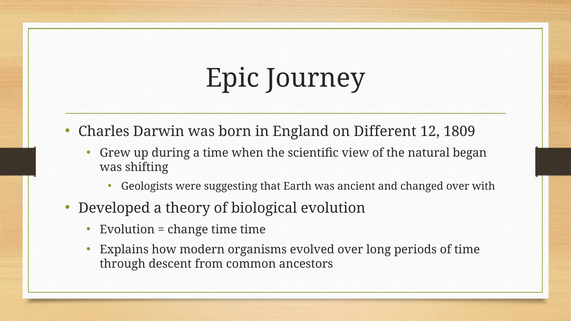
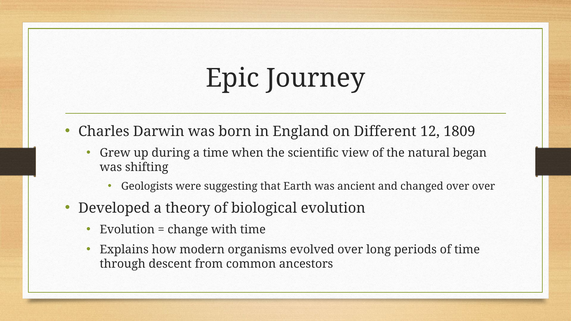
over with: with -> over
change time: time -> with
